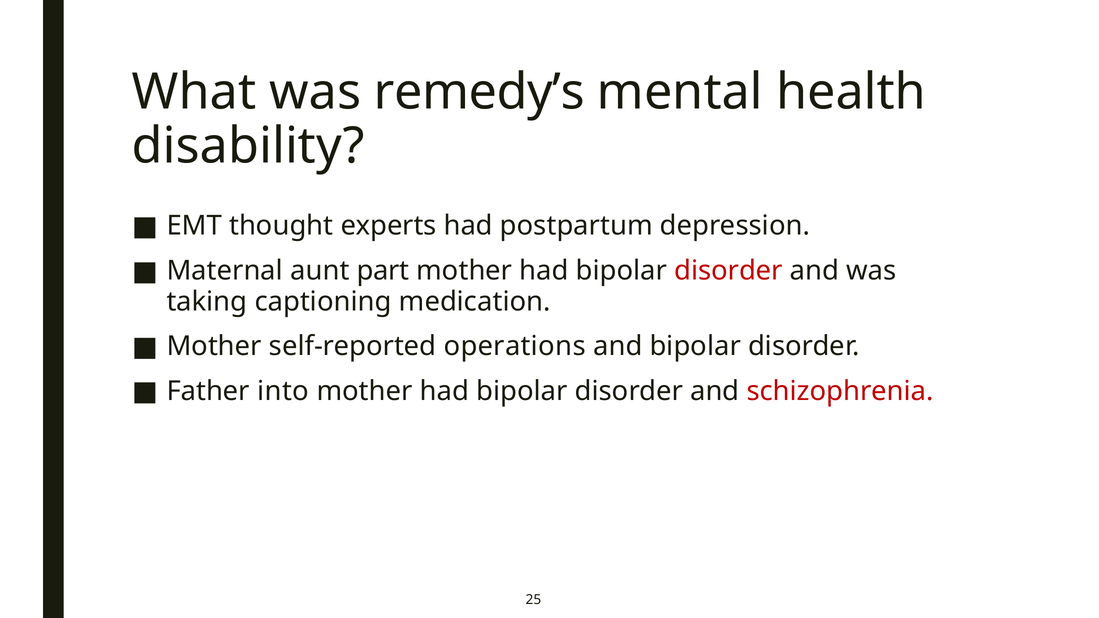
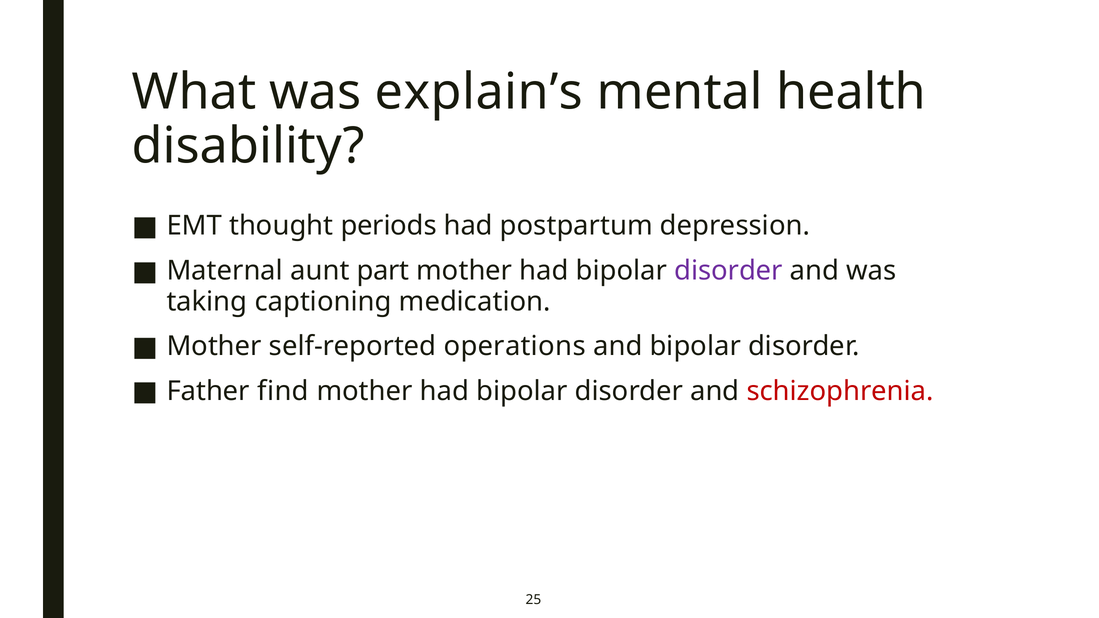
remedy’s: remedy’s -> explain’s
experts: experts -> periods
disorder at (729, 271) colour: red -> purple
into: into -> find
